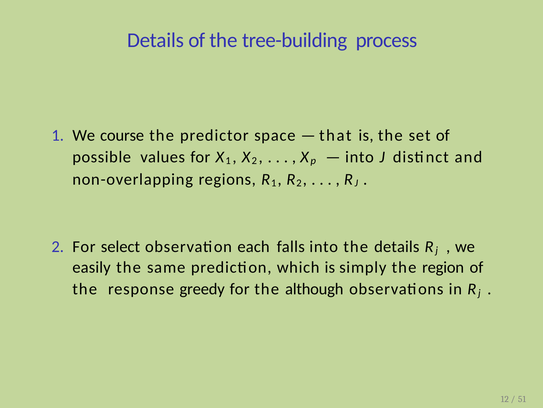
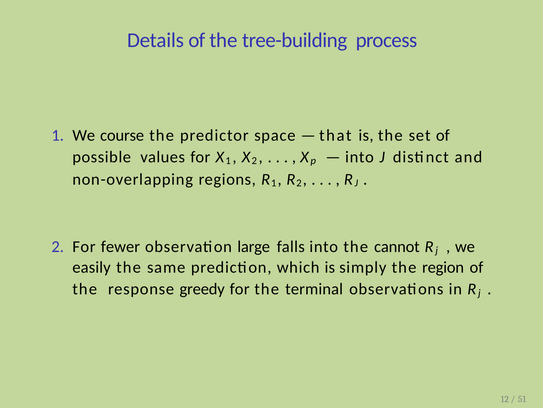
select: select -> fewer
each: each -> large
the details: details -> cannot
although: although -> terminal
